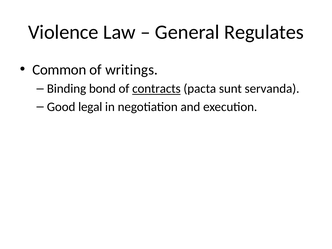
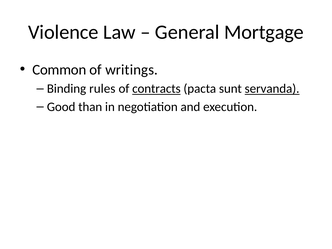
Regulates: Regulates -> Mortgage
bond: bond -> rules
servanda underline: none -> present
legal: legal -> than
